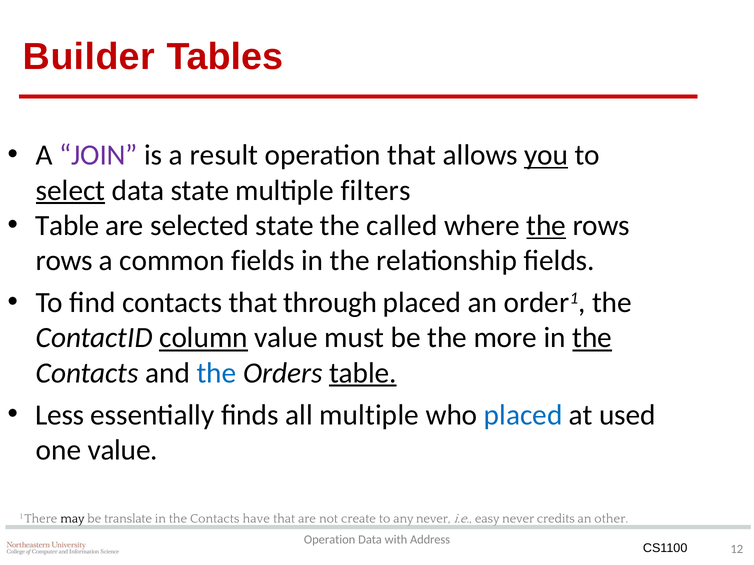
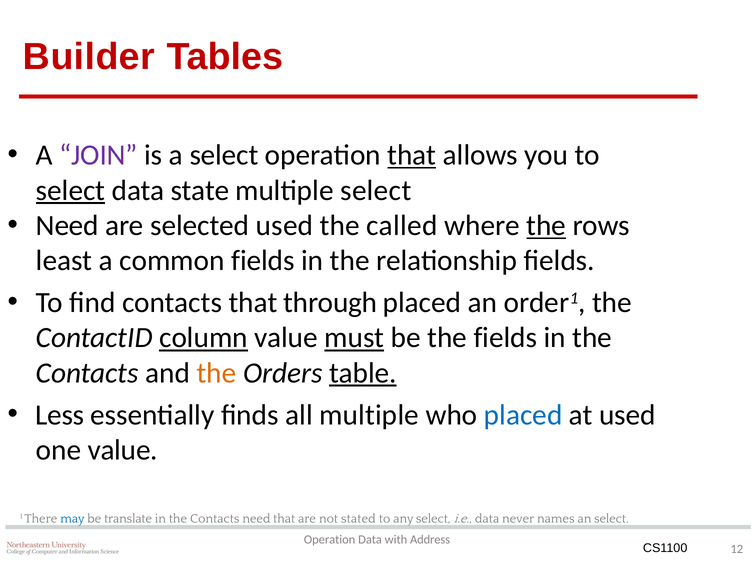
a result: result -> select
that at (412, 155) underline: none -> present
you underline: present -> none
multiple filters: filters -> select
Table at (67, 226): Table -> Need
selected state: state -> used
rows at (64, 261): rows -> least
must underline: none -> present
the more: more -> fields
the at (592, 338) underline: present -> none
the at (217, 373) colour: blue -> orange
may colour: black -> blue
Contacts have: have -> need
create: create -> stated
any never: never -> select
i.e easy: easy -> data
credits: credits -> names
an other: other -> select
